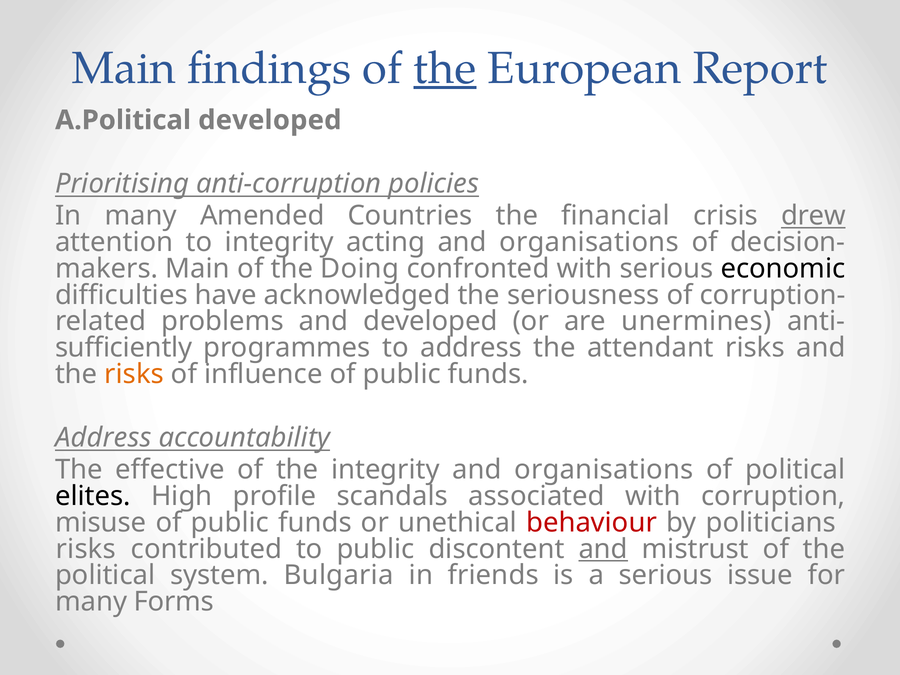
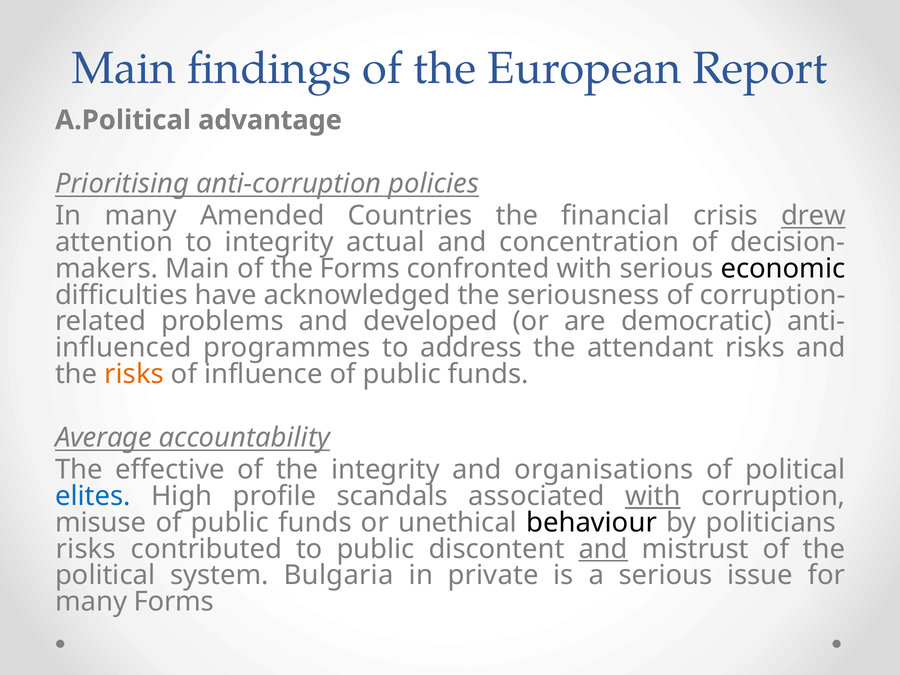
the at (445, 68) underline: present -> none
developed at (270, 120): developed -> advantage
acting: acting -> actual
organisations at (589, 242): organisations -> concentration
the Doing: Doing -> Forms
unermines: unermines -> democratic
sufficiently: sufficiently -> influenced
Address at (103, 438): Address -> Average
elites colour: black -> blue
with at (653, 496) underline: none -> present
behaviour colour: red -> black
friends: friends -> private
